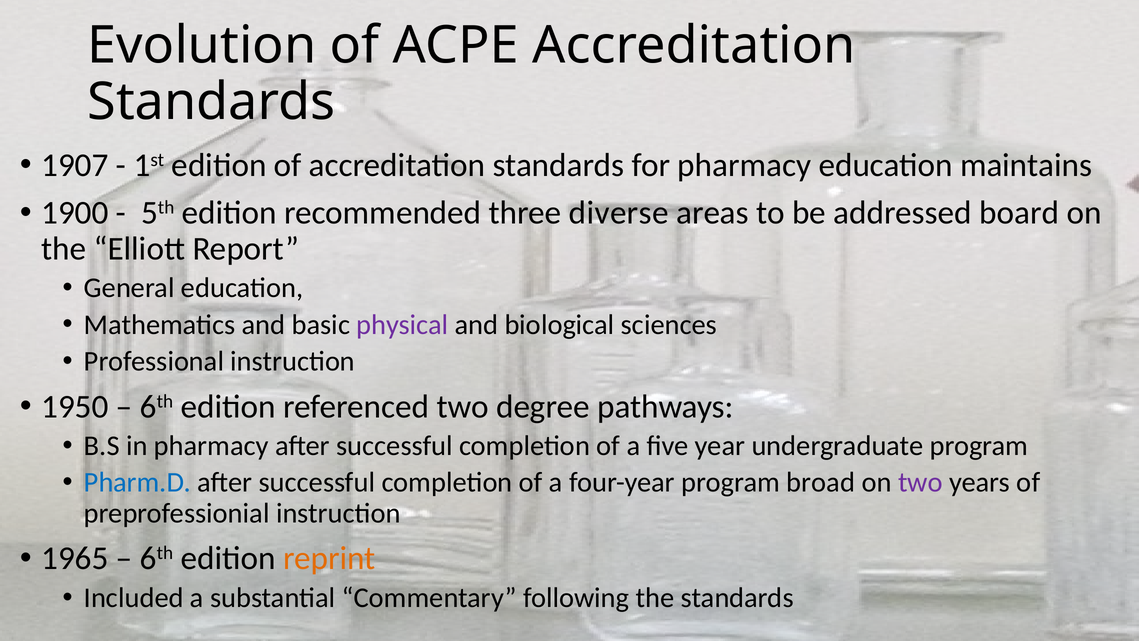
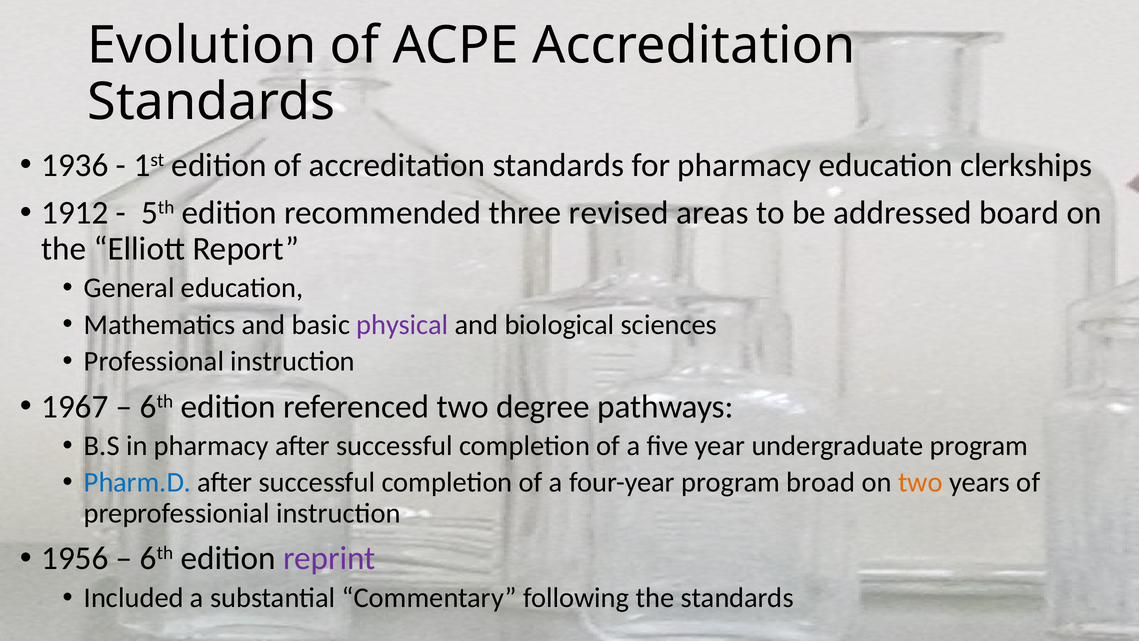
1907: 1907 -> 1936
maintains: maintains -> clerkships
1900: 1900 -> 1912
diverse: diverse -> revised
1950: 1950 -> 1967
two at (920, 482) colour: purple -> orange
1965: 1965 -> 1956
reprint colour: orange -> purple
